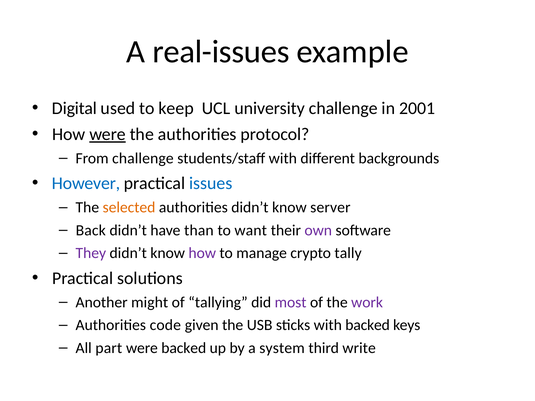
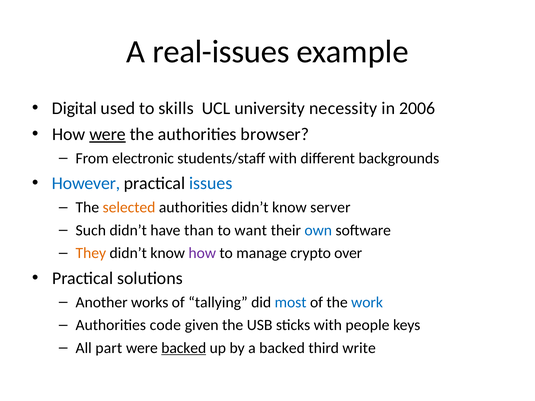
keep: keep -> skills
university challenge: challenge -> necessity
2001: 2001 -> 2006
protocol: protocol -> browser
From challenge: challenge -> electronic
Back: Back -> Such
own colour: purple -> blue
They colour: purple -> orange
tally: tally -> over
might: might -> works
most colour: purple -> blue
work colour: purple -> blue
with backed: backed -> people
backed at (184, 348) underline: none -> present
a system: system -> backed
